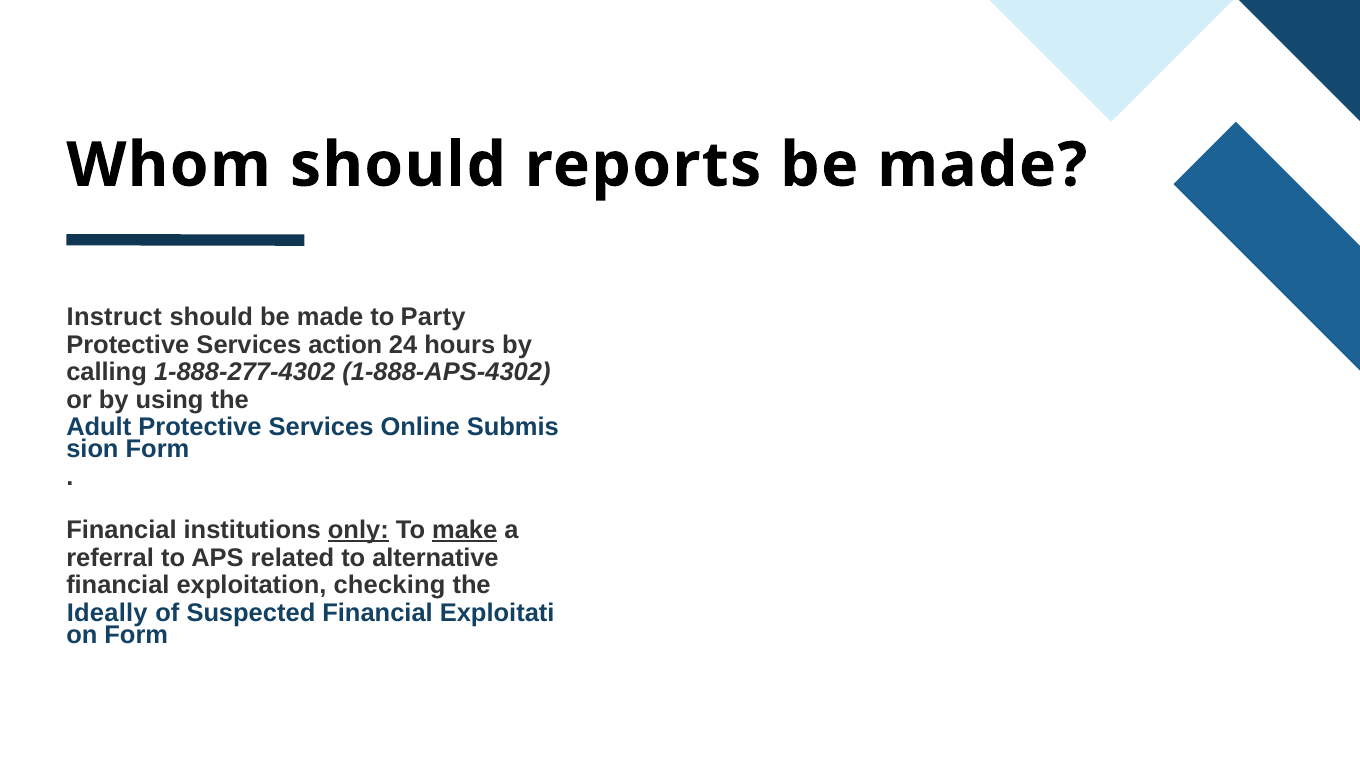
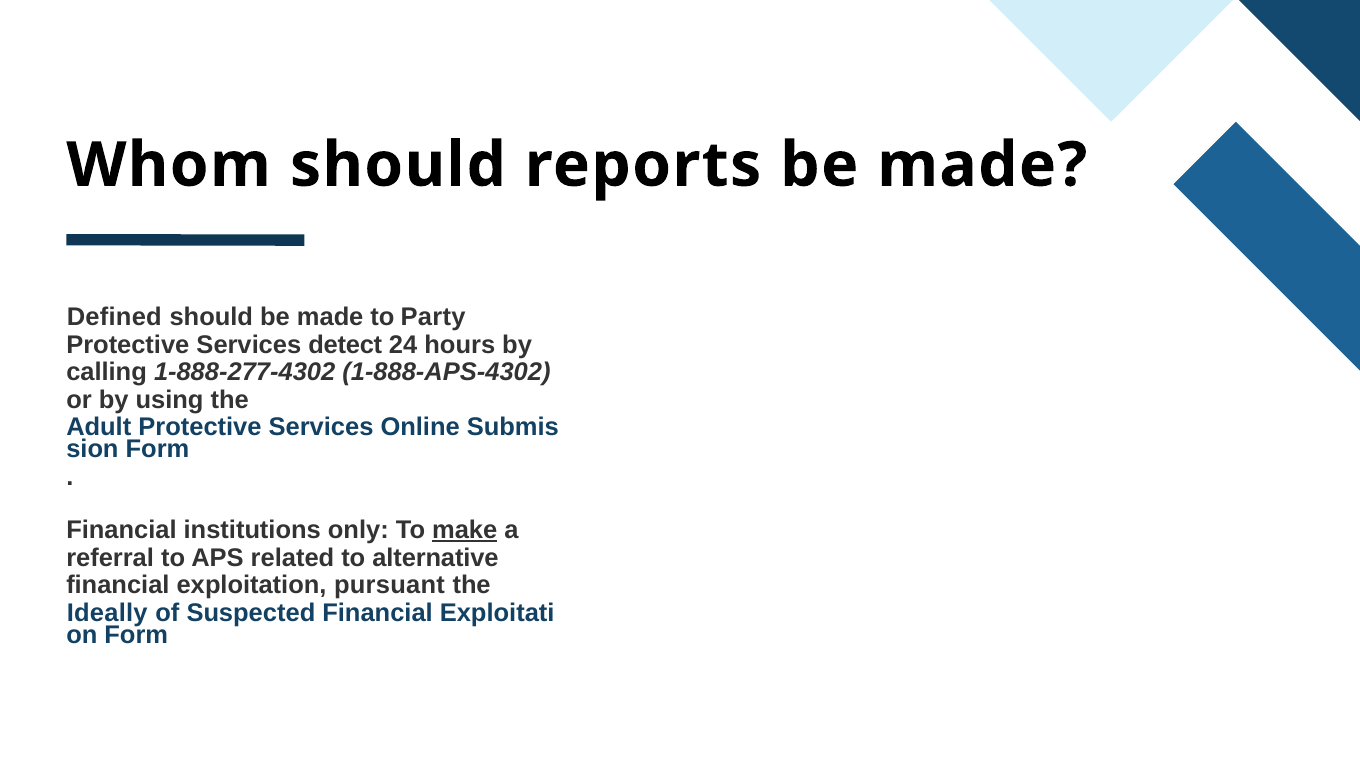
Instruct: Instruct -> Defined
action: action -> detect
only underline: present -> none
checking: checking -> pursuant
